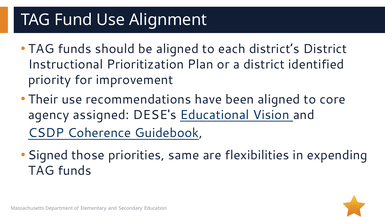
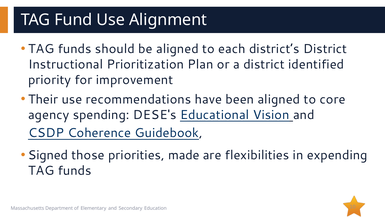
assigned: assigned -> spending
same: same -> made
